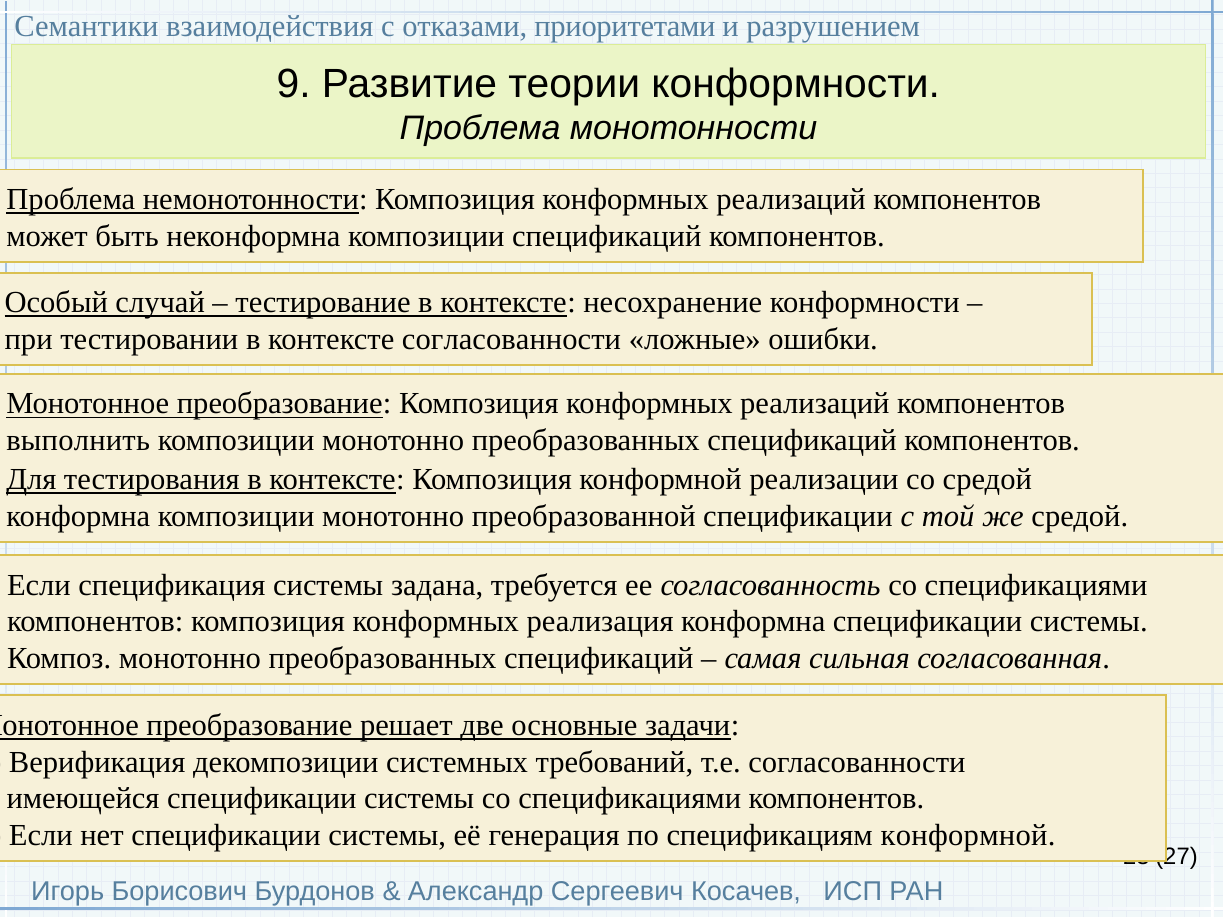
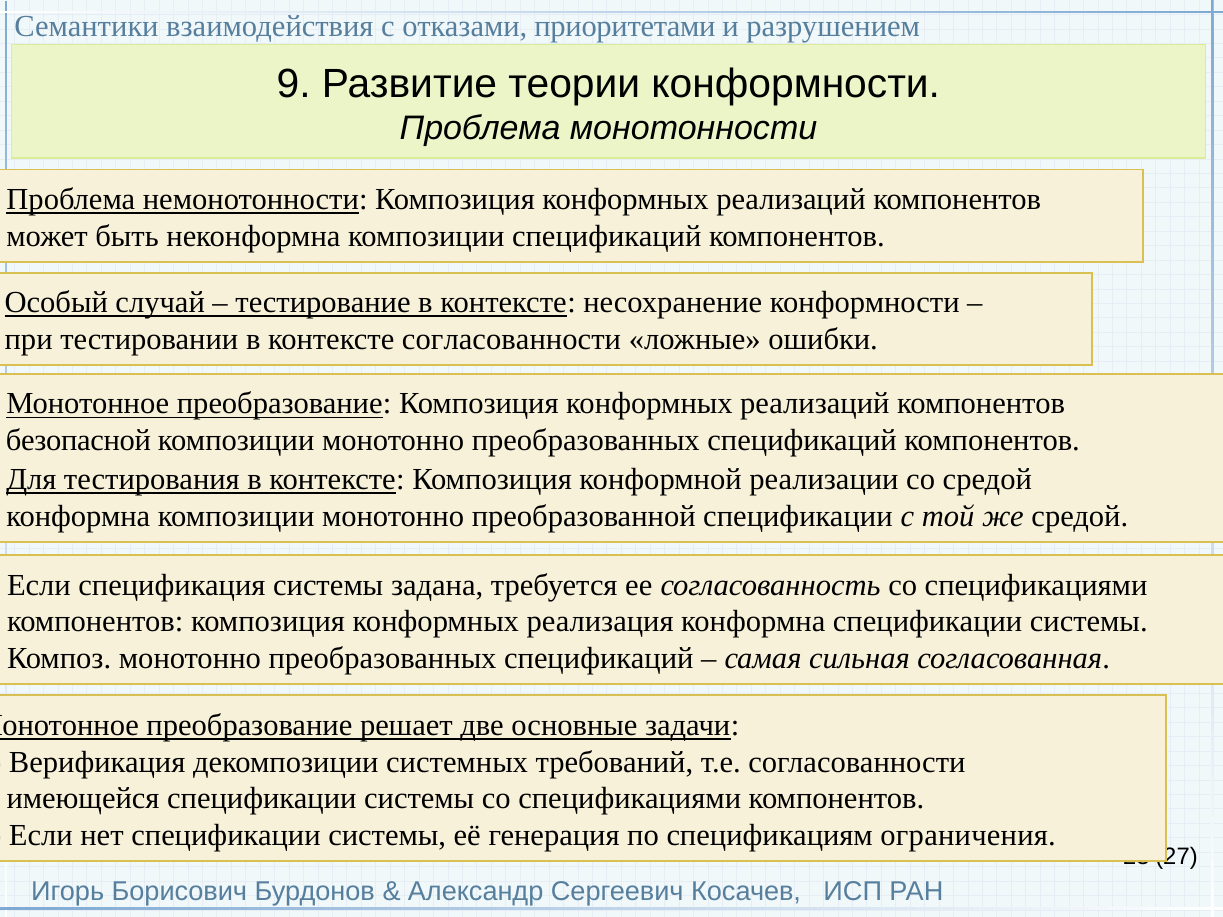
выполнить: выполнить -> безопасной
спецификациям конформной: конформной -> ограничения
